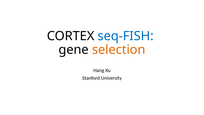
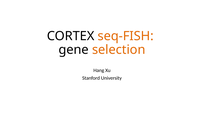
seq-FISH colour: blue -> orange
